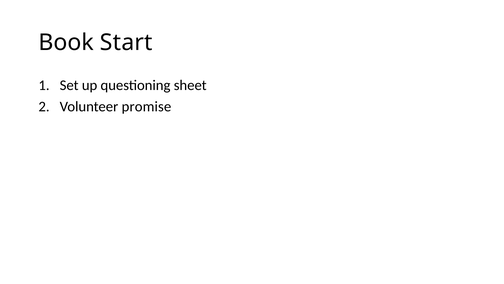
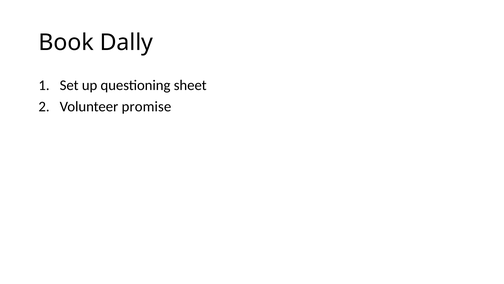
Start: Start -> Dally
